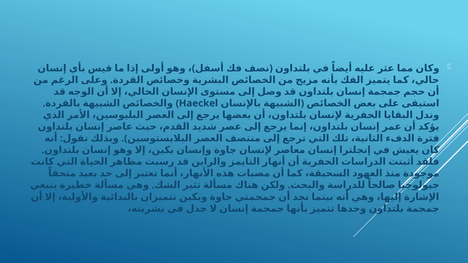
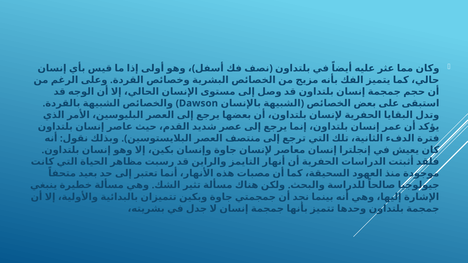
Haeckel: Haeckel -> Dawson
